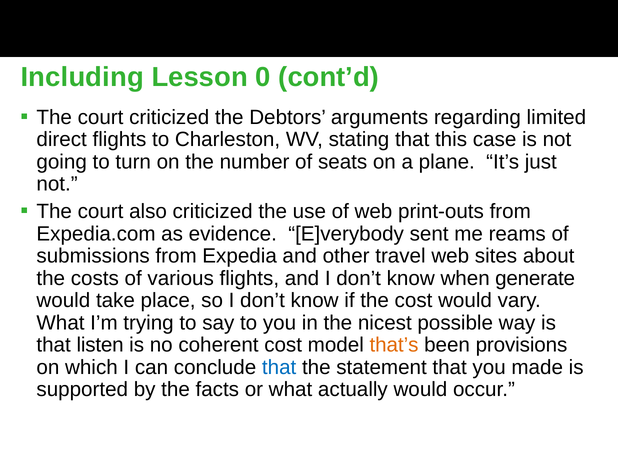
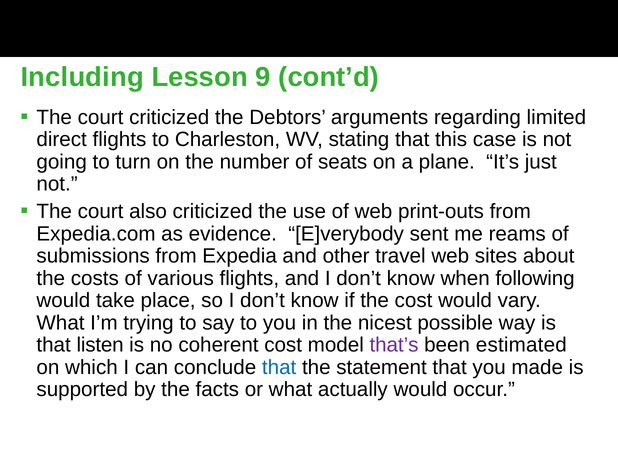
0: 0 -> 9
generate: generate -> following
that’s colour: orange -> purple
provisions: provisions -> estimated
